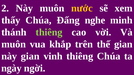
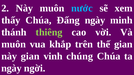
nước colour: yellow -> light blue
Đấng nghe: nghe -> ngày
vinh thiêng: thiêng -> chúng
